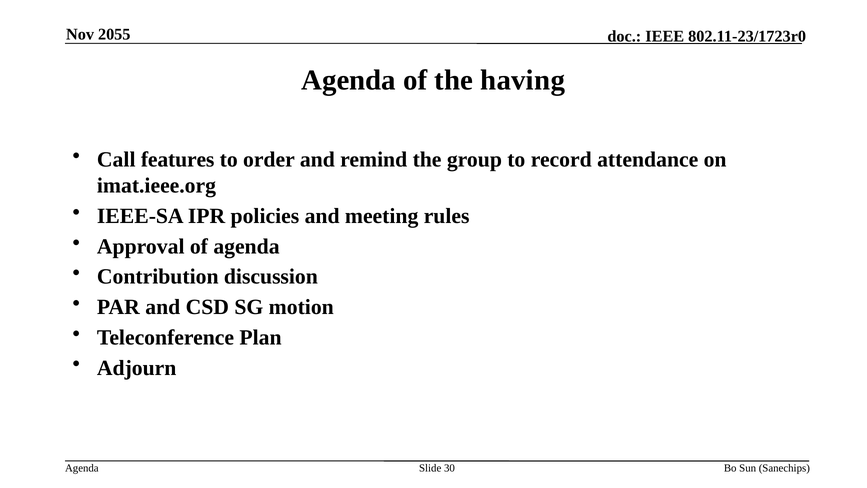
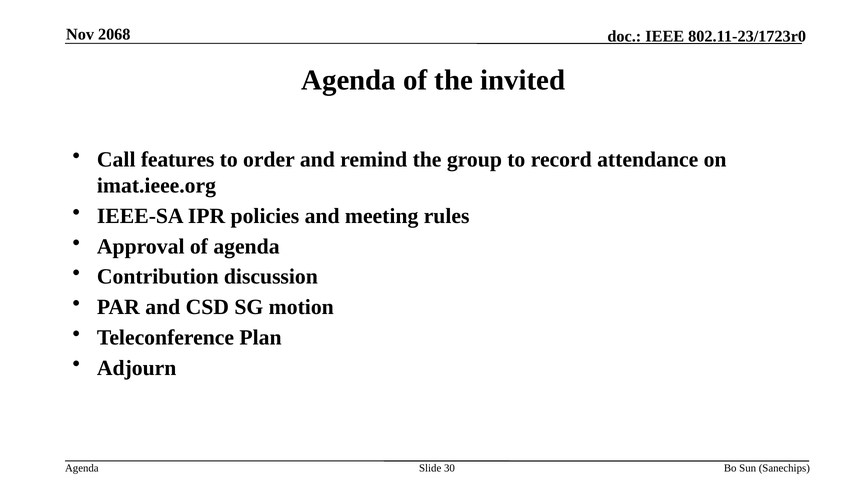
2055: 2055 -> 2068
having: having -> invited
